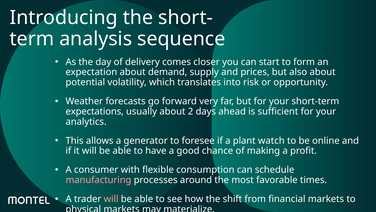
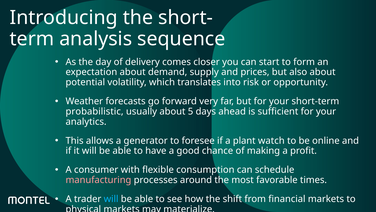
expectations: expectations -> probabilistic
2: 2 -> 5
will at (111, 199) colour: pink -> light blue
